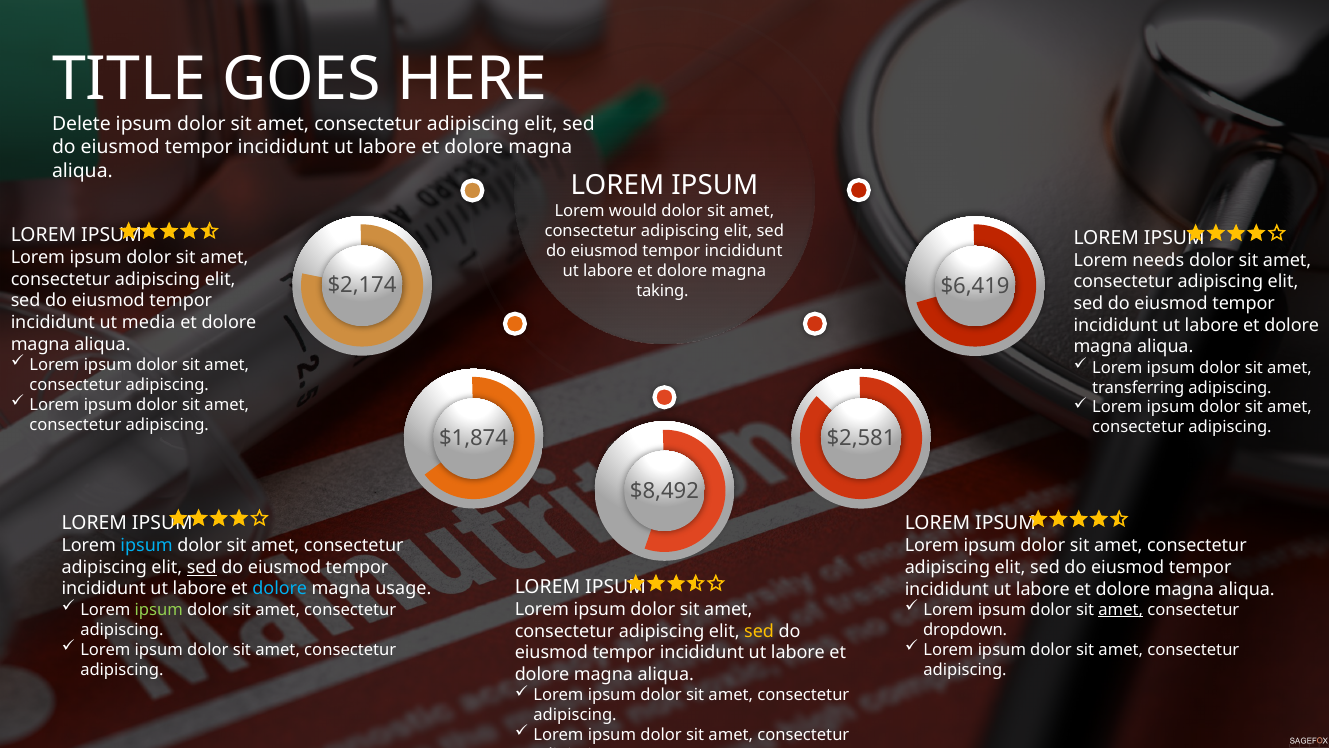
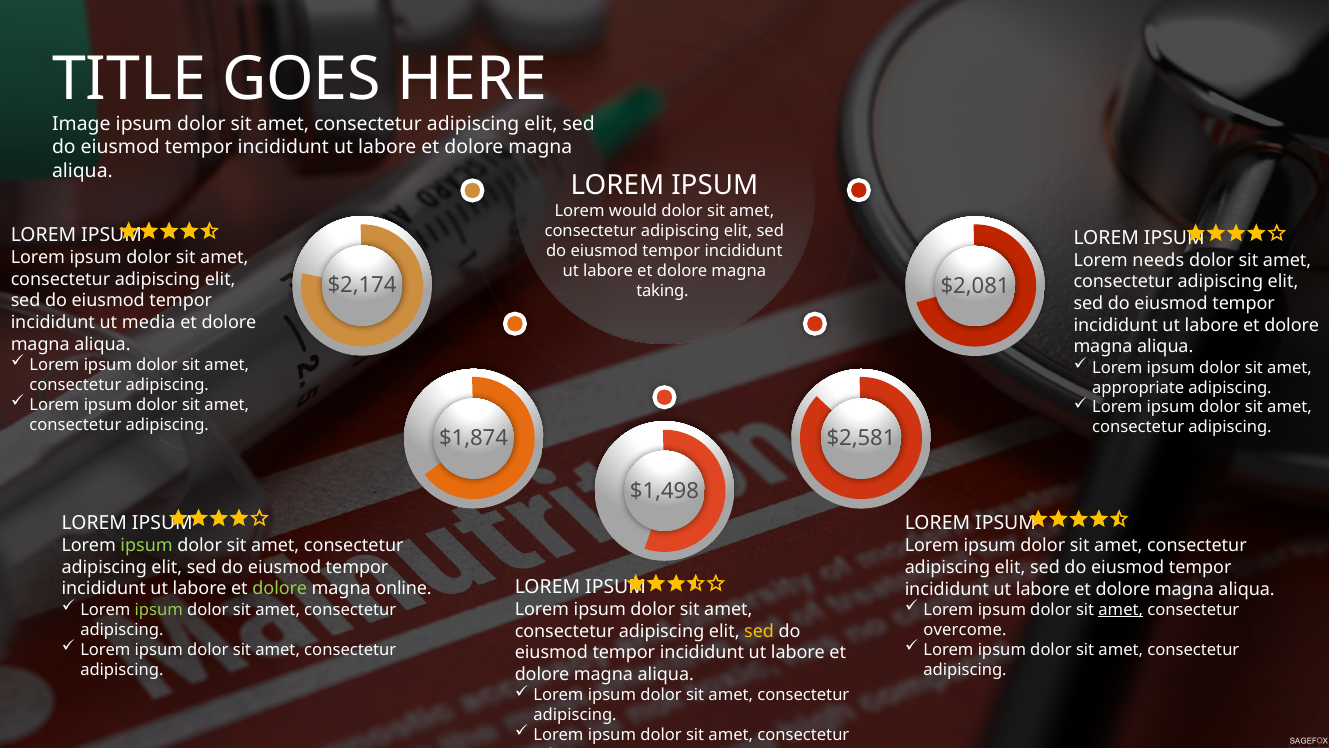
Delete: Delete -> Image
$6,419: $6,419 -> $2,081
transferring: transferring -> appropriate
$8,492: $8,492 -> $1,498
ipsum at (147, 545) colour: light blue -> light green
sed at (202, 567) underline: present -> none
dolore at (280, 589) colour: light blue -> light green
usage: usage -> online
dropdown: dropdown -> overcome
